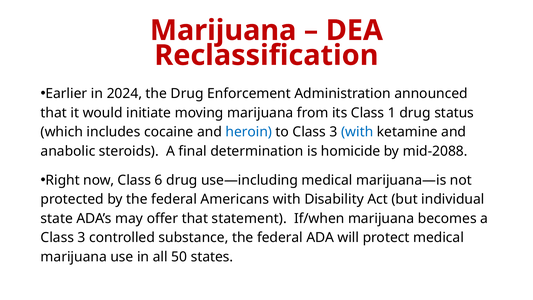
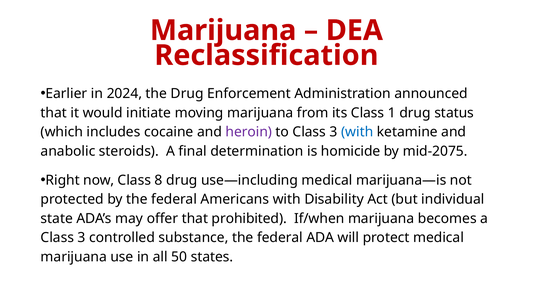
heroin colour: blue -> purple
mid-2088: mid-2088 -> mid-2075
6: 6 -> 8
statement: statement -> prohibited
